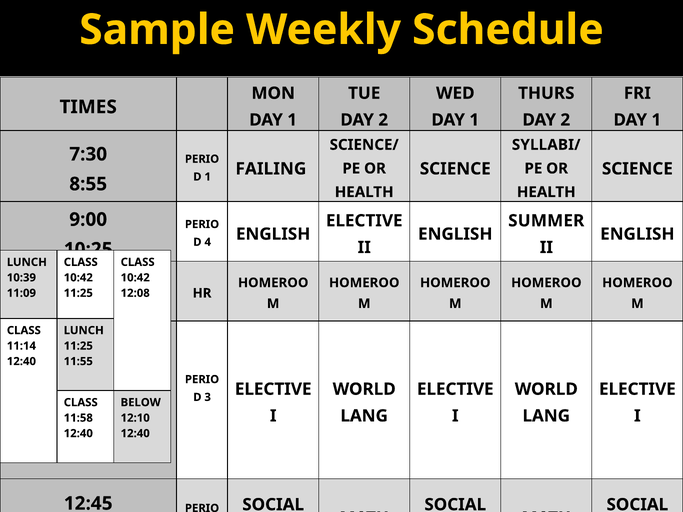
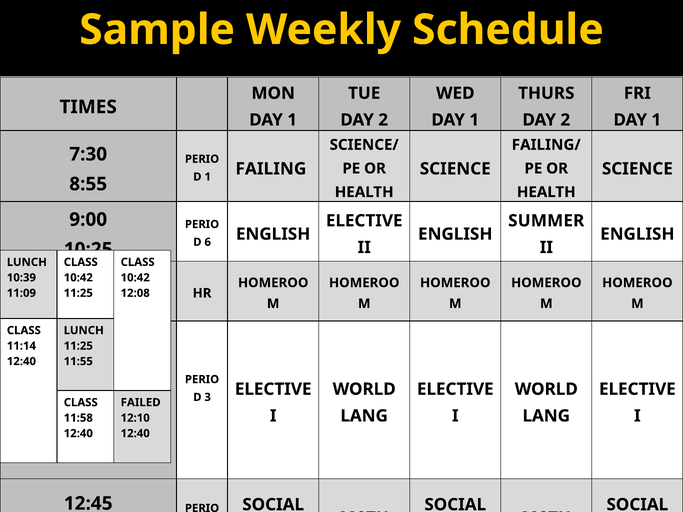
SYLLABI/: SYLLABI/ -> FAILING/
4 at (208, 242): 4 -> 6
BELOW: BELOW -> FAILED
